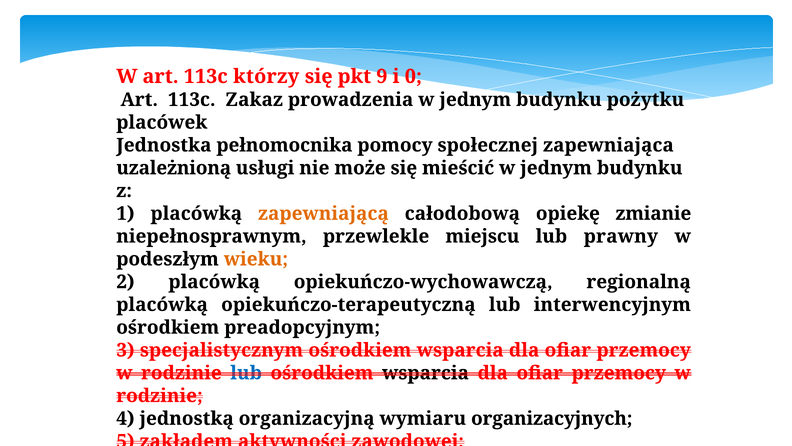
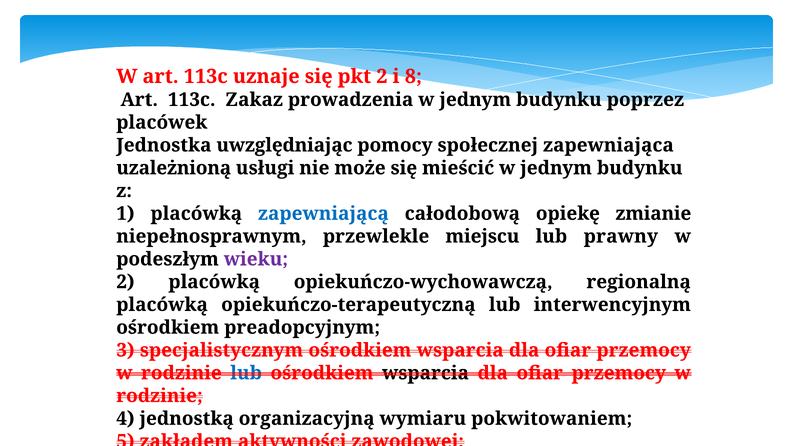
którzy: którzy -> uznaje
pkt 9: 9 -> 2
0: 0 -> 8
pożytku: pożytku -> poprzez
pełnomocnika: pełnomocnika -> uwzględniając
zapewniającą colour: orange -> blue
wieku colour: orange -> purple
organizacyjnych: organizacyjnych -> pokwitowaniem
